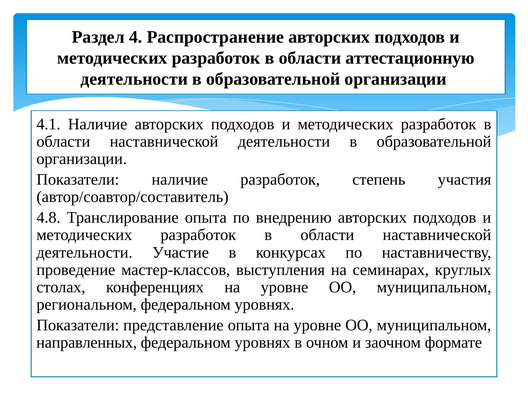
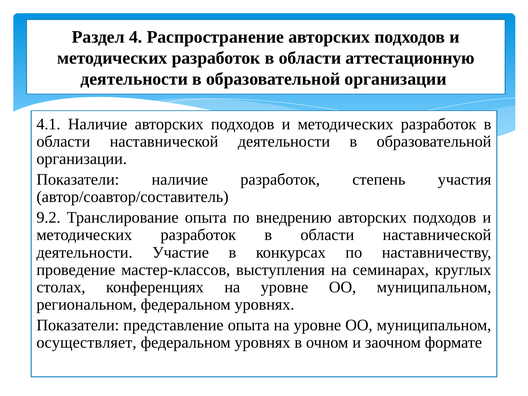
4.8: 4.8 -> 9.2
направленных: направленных -> осуществляет
